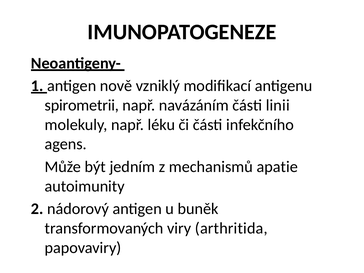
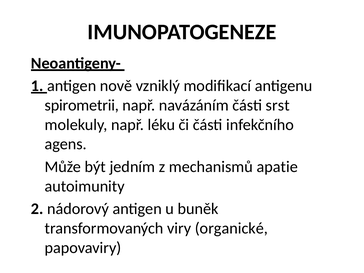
linii: linii -> srst
arthritida: arthritida -> organické
